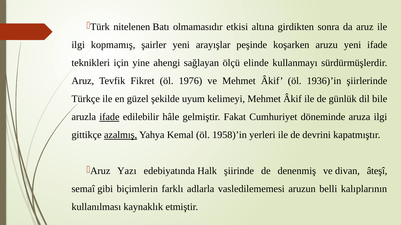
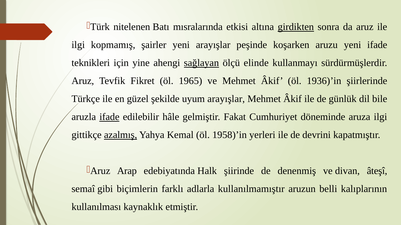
olmamasıdır: olmamasıdır -> mısralarında
girdikten underline: none -> present
sağlayan underline: none -> present
1976: 1976 -> 1965
uyum kelimeyi: kelimeyi -> arayışlar
Yazı: Yazı -> Arap
vasledilememesi: vasledilememesi -> kullanılmamıştır
